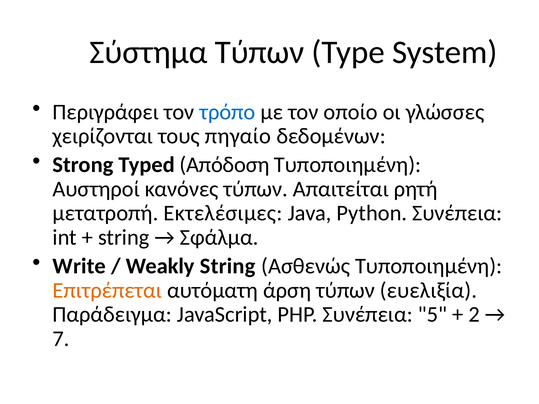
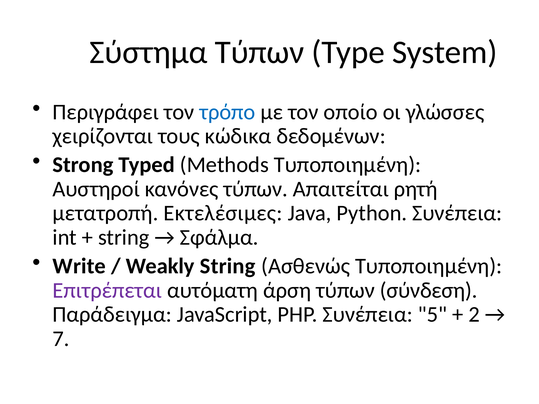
πηγαίο: πηγαίο -> κώδικα
Απόδοση: Απόδοση -> Methods
Επιτρέπεται colour: orange -> purple
ευελιξία: ευελιξία -> σύνδεση
